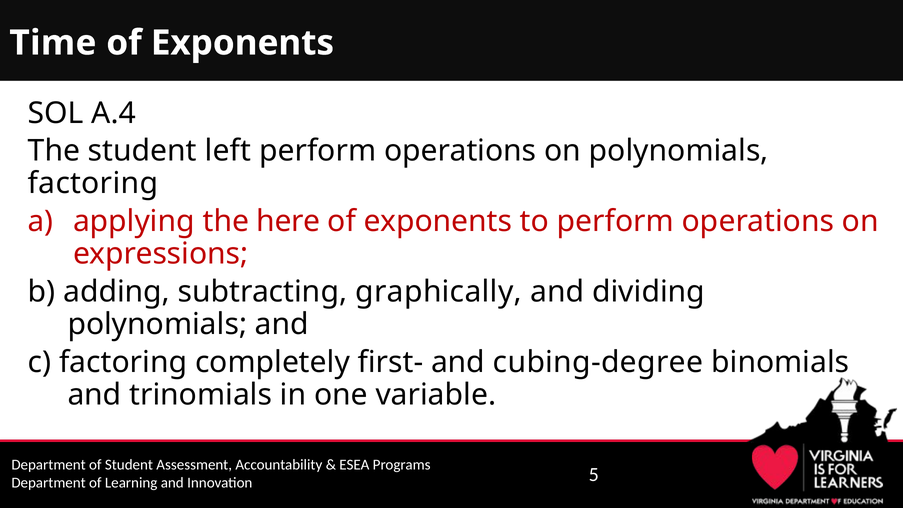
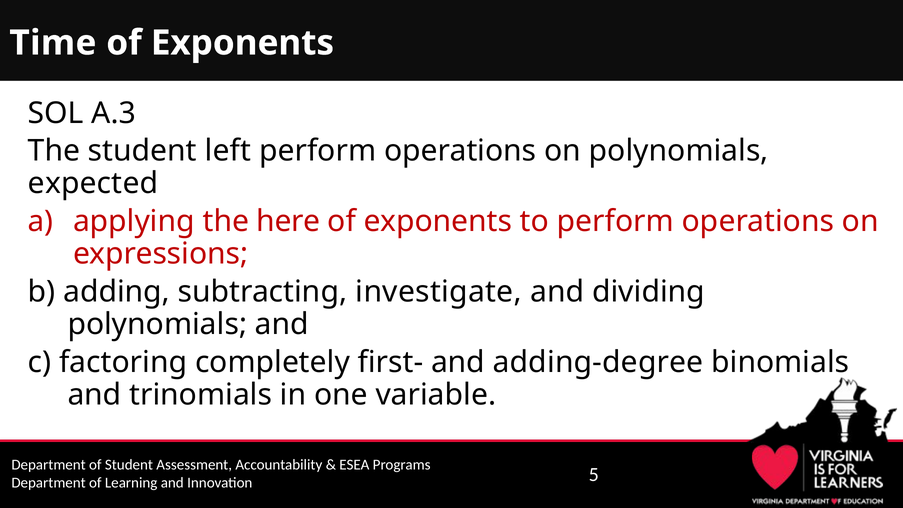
A.4: A.4 -> A.3
factoring at (93, 183): factoring -> expected
graphically: graphically -> investigate
cubing-degree: cubing-degree -> adding-degree
